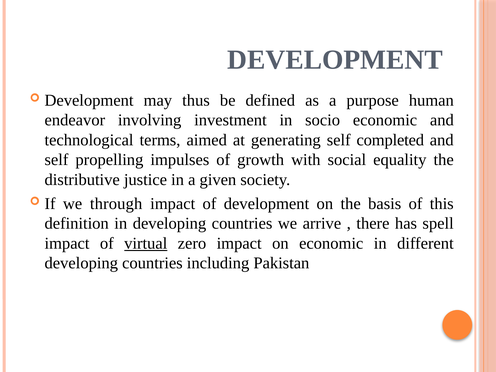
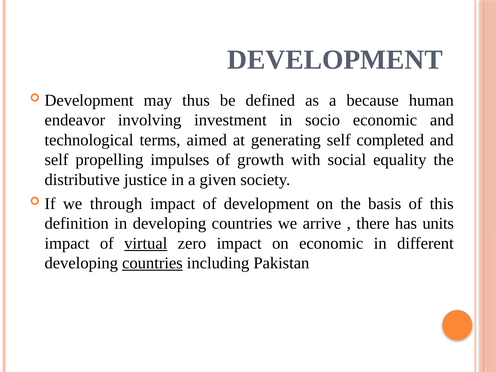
purpose: purpose -> because
spell: spell -> units
countries at (152, 263) underline: none -> present
